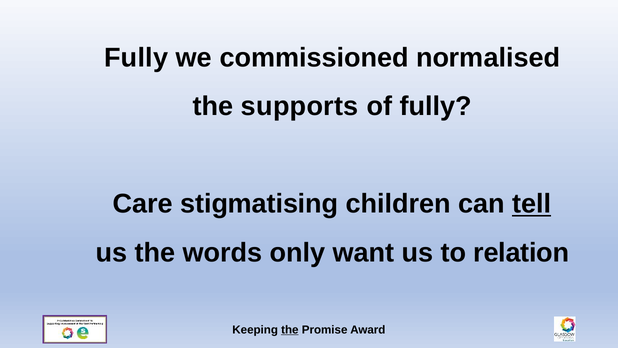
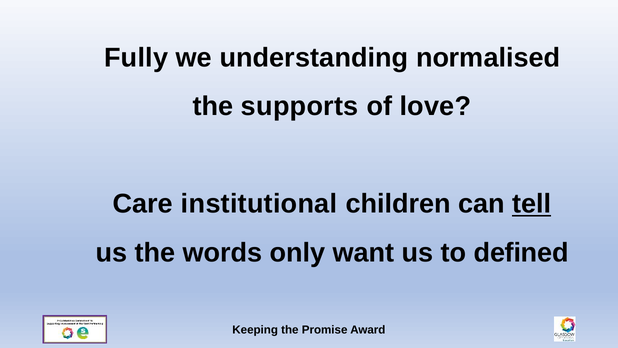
commissioned: commissioned -> understanding
of fully: fully -> love
stigmatising: stigmatising -> institutional
relation: relation -> defined
the at (290, 329) underline: present -> none
